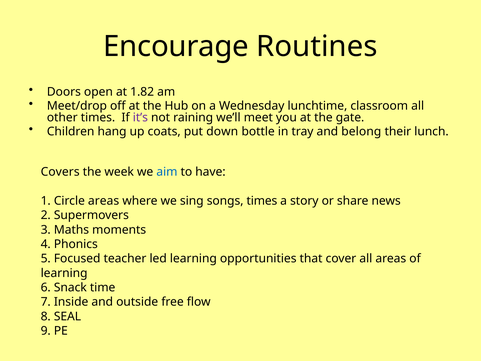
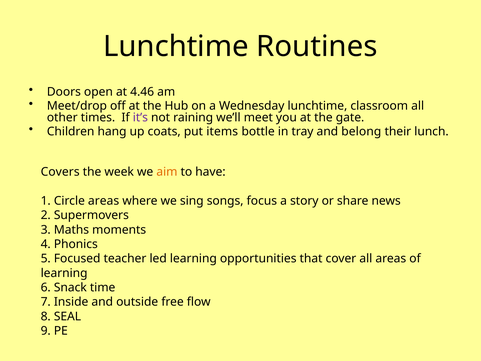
Encourage at (176, 47): Encourage -> Lunchtime
1.82: 1.82 -> 4.46
down: down -> items
aim colour: blue -> orange
songs times: times -> focus
